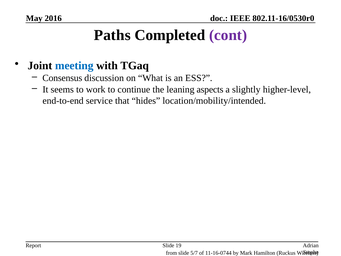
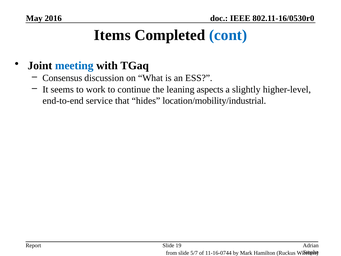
Paths: Paths -> Items
cont colour: purple -> blue
location/mobility/intended: location/mobility/intended -> location/mobility/industrial
